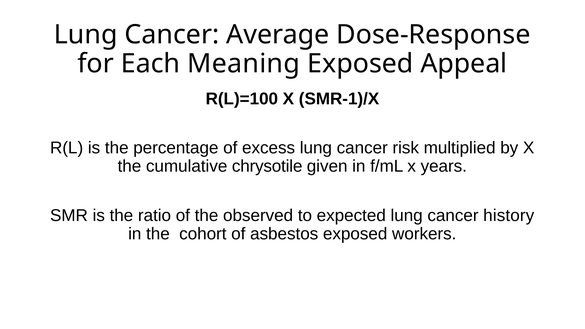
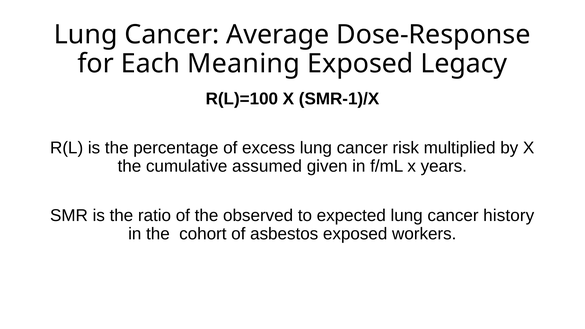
Appeal: Appeal -> Legacy
chrysotile: chrysotile -> assumed
